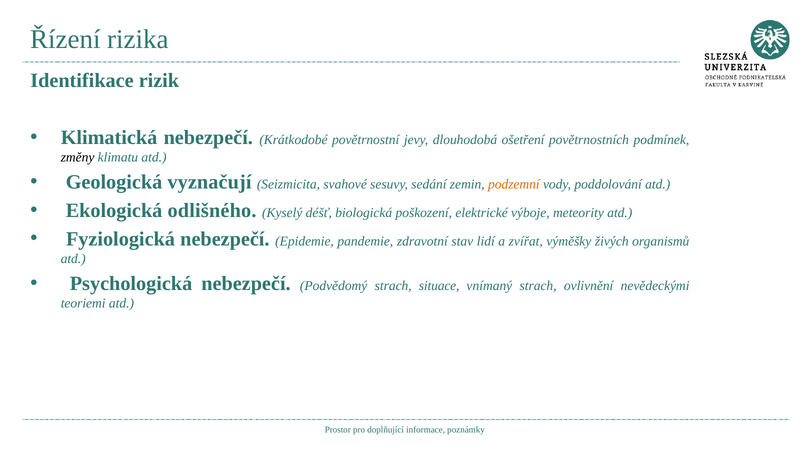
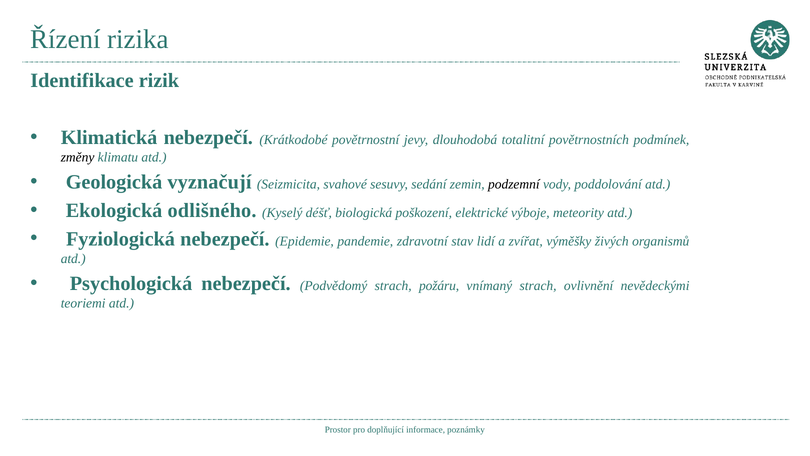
ošetření: ošetření -> totalitní
podzemní colour: orange -> black
situace: situace -> požáru
